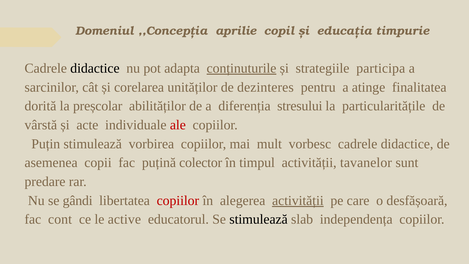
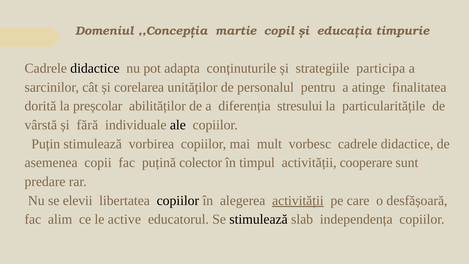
aprilie: aprilie -> martie
conținuturile underline: present -> none
dezinteres: dezinteres -> personalul
acte: acte -> fără
ale colour: red -> black
tavanelor: tavanelor -> cooperare
gândi: gândi -> elevii
copiilor at (178, 200) colour: red -> black
cont: cont -> alim
